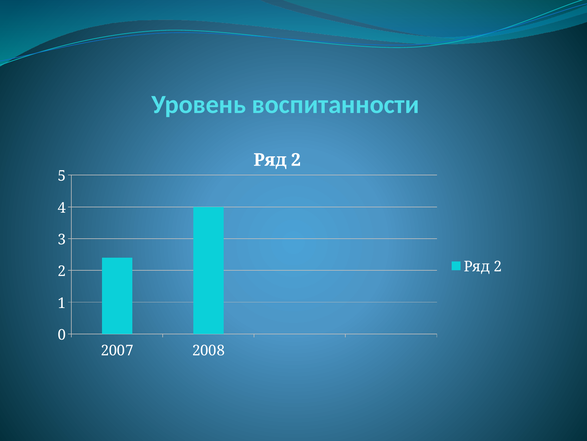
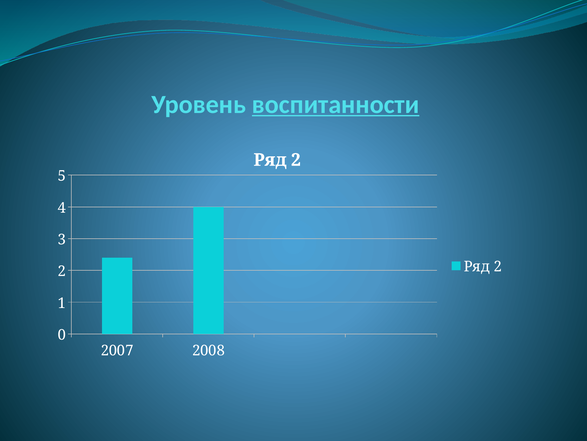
воспитанности underline: none -> present
